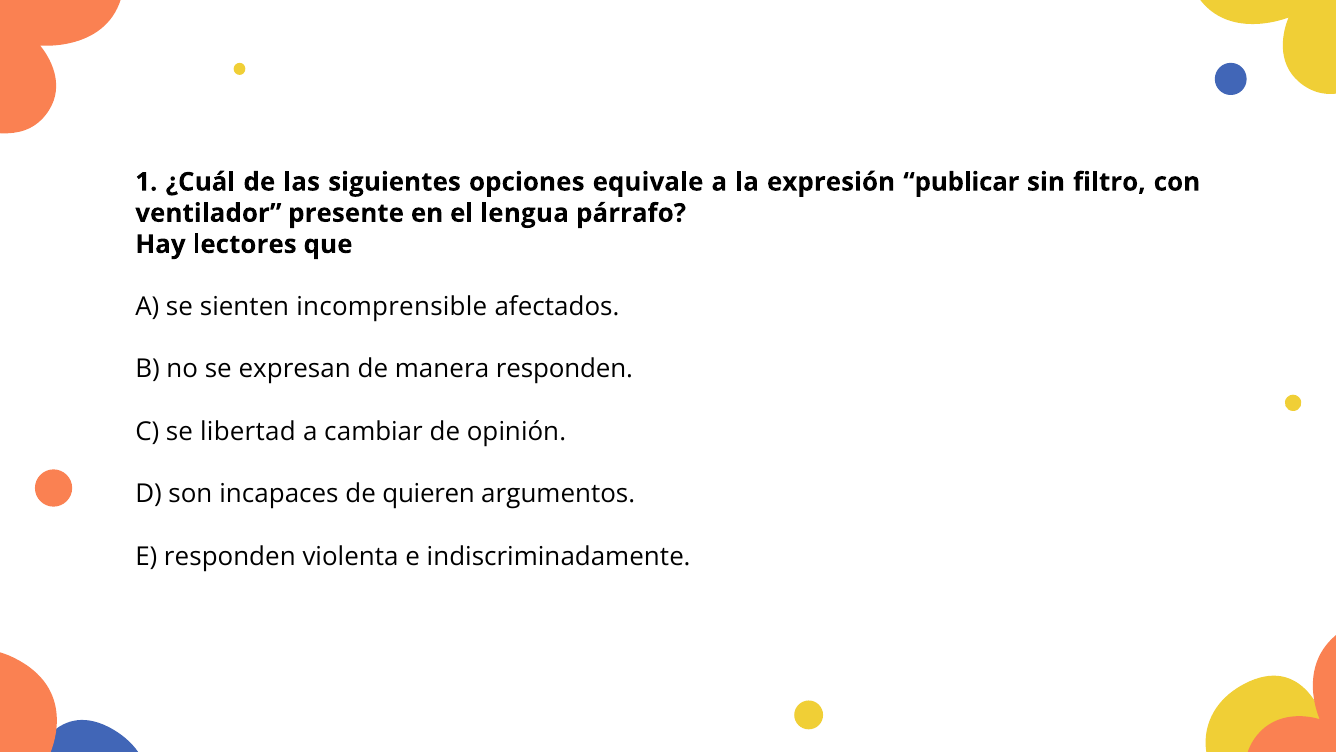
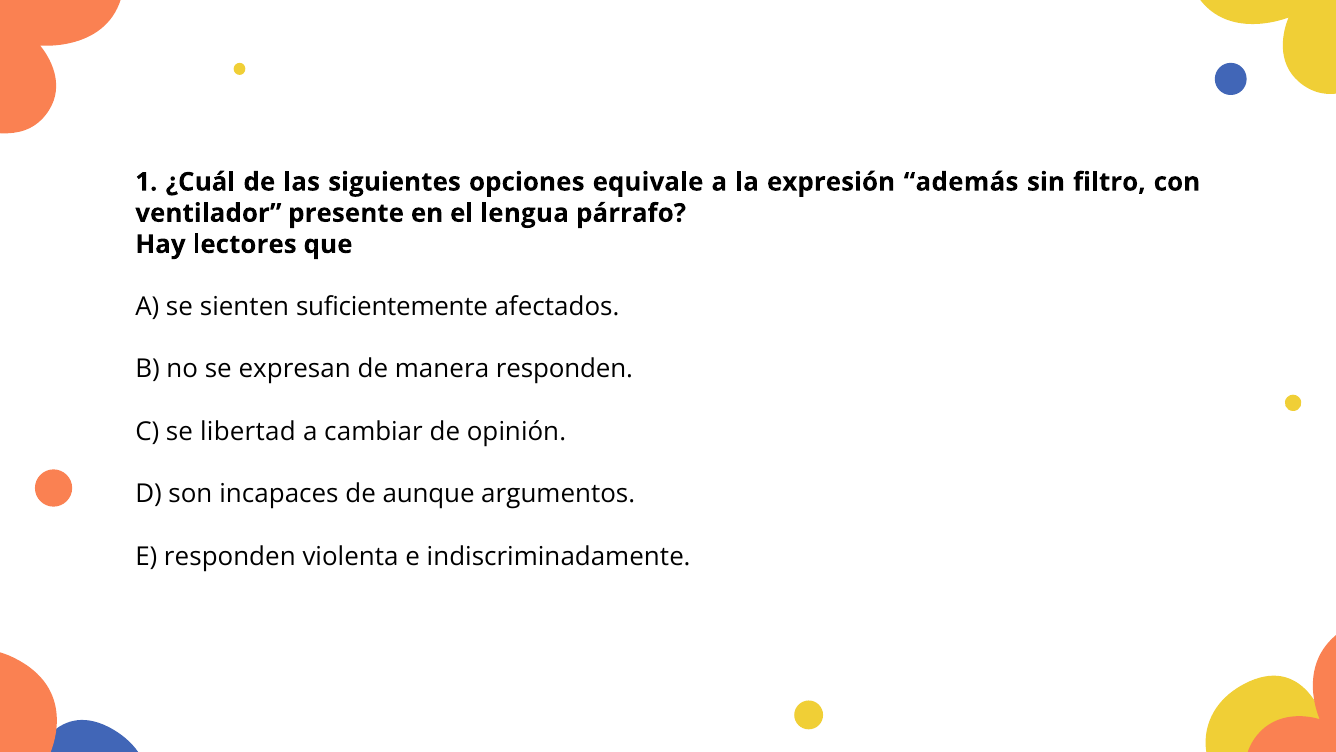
publicar: publicar -> además
incomprensible: incomprensible -> suficientemente
quieren: quieren -> aunque
